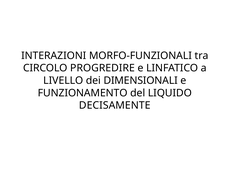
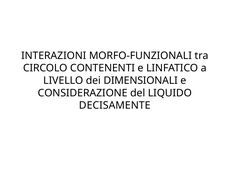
PROGREDIRE: PROGREDIRE -> CONTENENTI
FUNZIONAMENTO: FUNZIONAMENTO -> CONSIDERAZIONE
